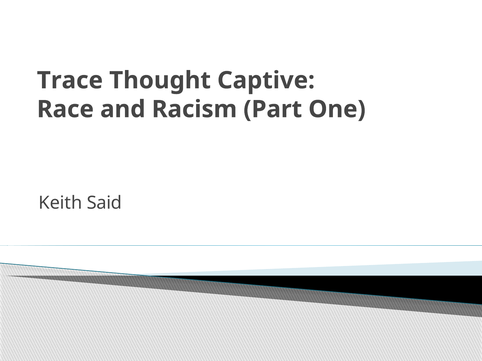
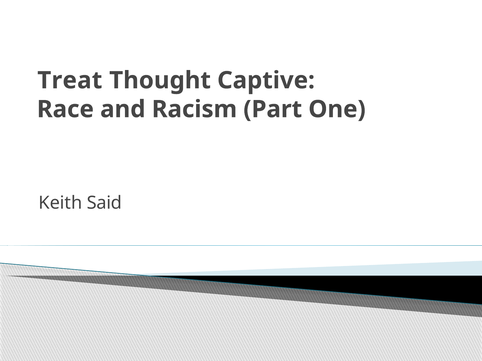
Trace: Trace -> Treat
